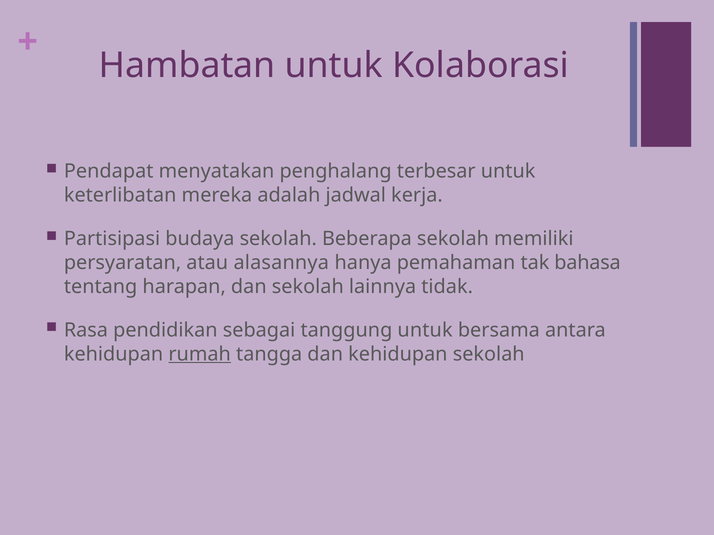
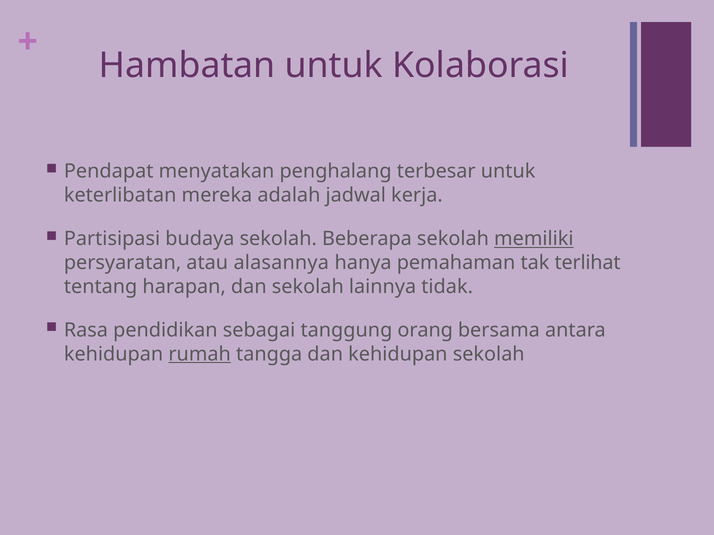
memiliki underline: none -> present
bahasa: bahasa -> terlihat
tanggung untuk: untuk -> orang
